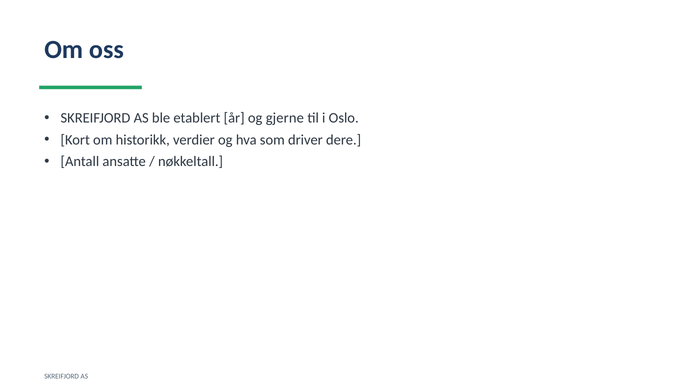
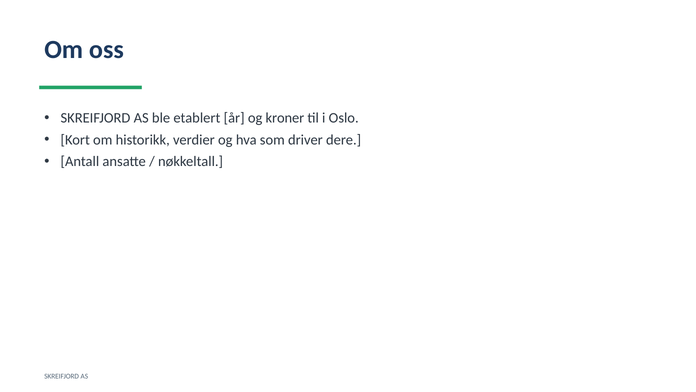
gjerne: gjerne -> kroner
